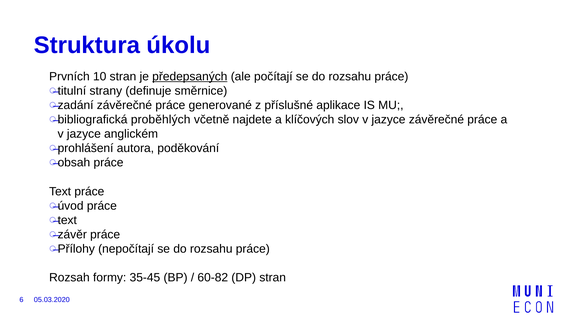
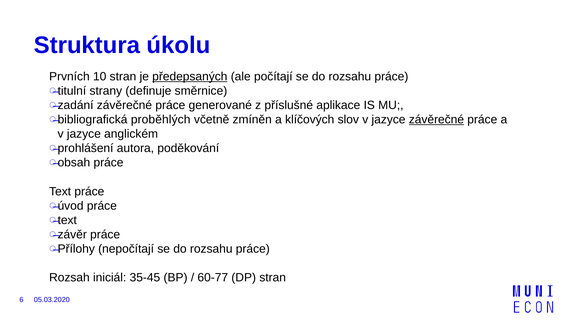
najdete: najdete -> zmíněn
závěrečné at (436, 120) underline: none -> present
formy: formy -> iniciál
60-82: 60-82 -> 60-77
